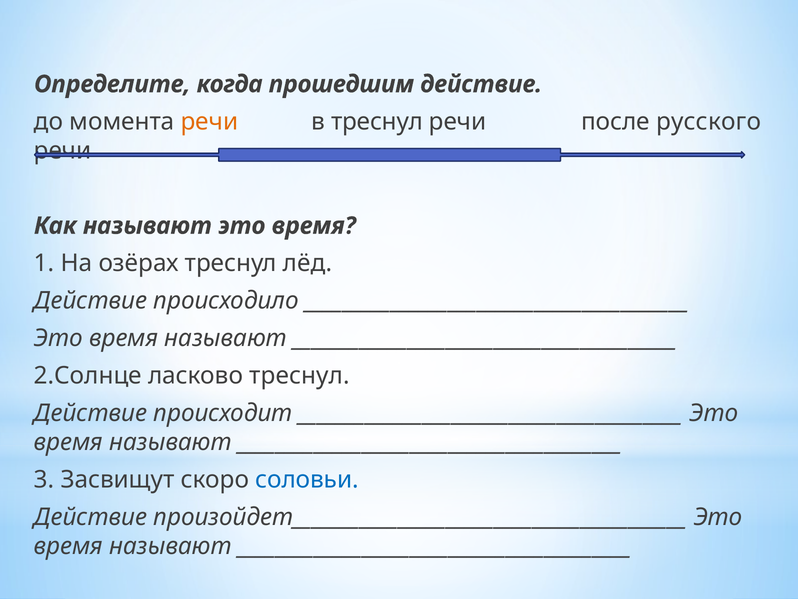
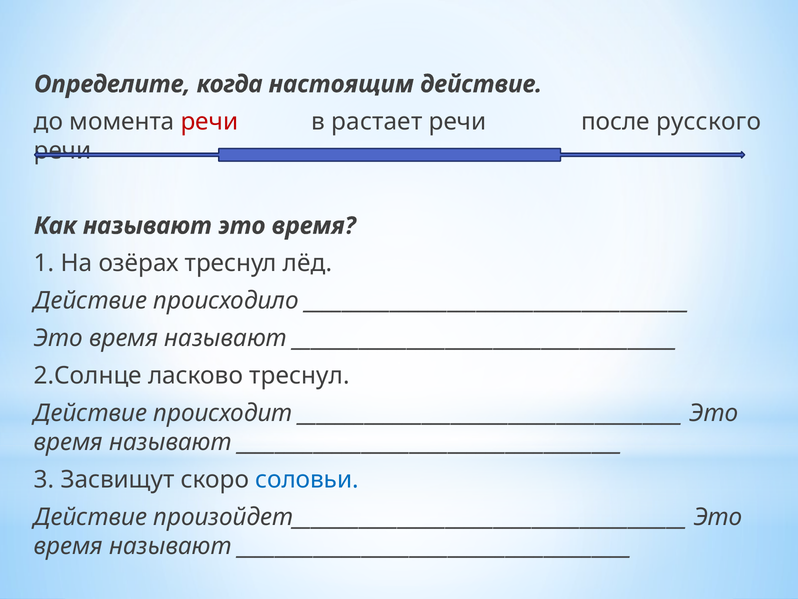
прошедшим: прошедшим -> настоящим
речи at (209, 122) colour: orange -> red
в треснул: треснул -> растает
